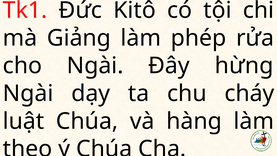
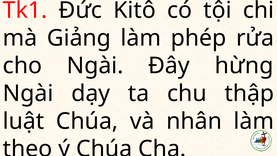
cháy: cháy -> thập
hàng: hàng -> nhân
